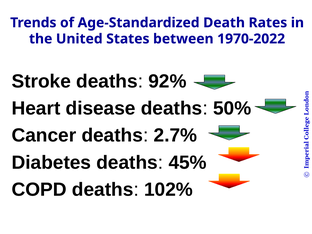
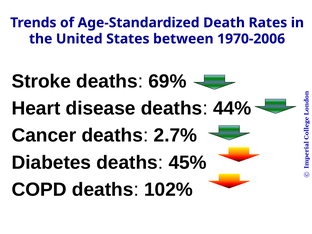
1970-2022: 1970-2022 -> 1970-2006
92%: 92% -> 69%
50%: 50% -> 44%
